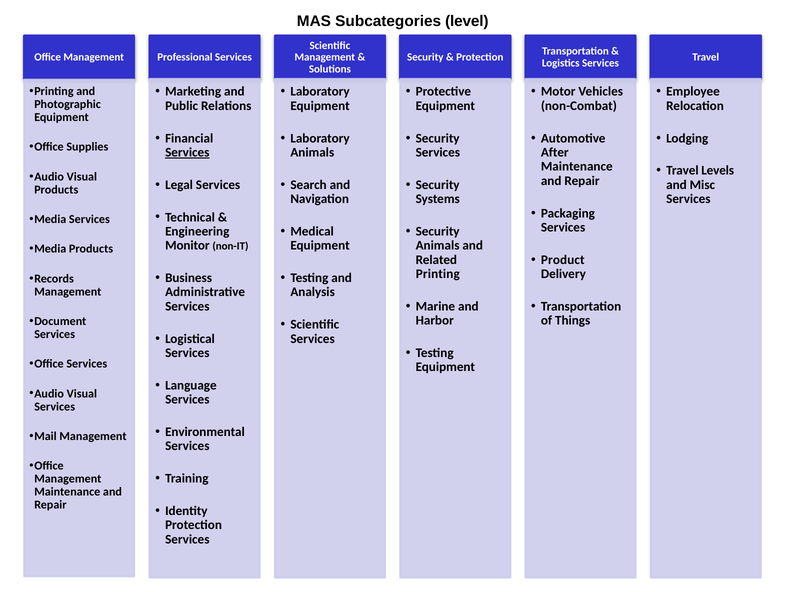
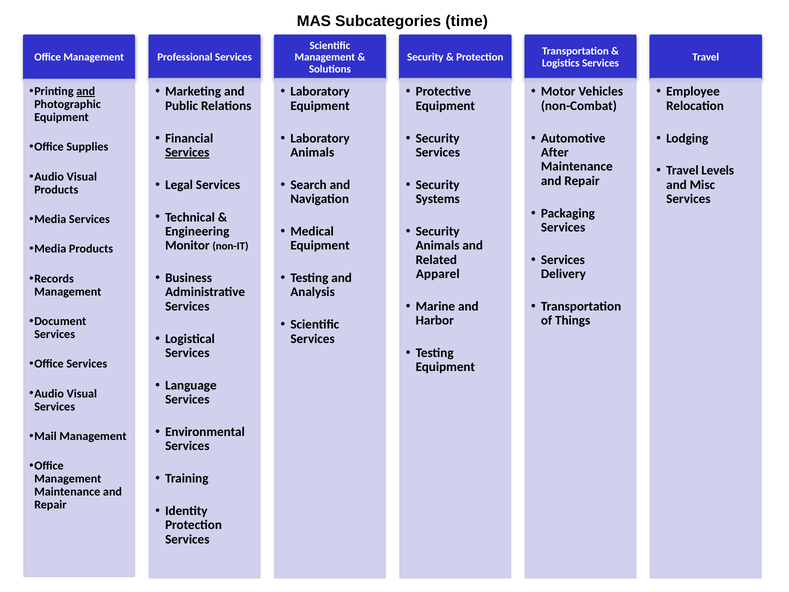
level: level -> time
and at (86, 91) underline: none -> present
Product at (563, 260): Product -> Services
Printing at (438, 274): Printing -> Apparel
